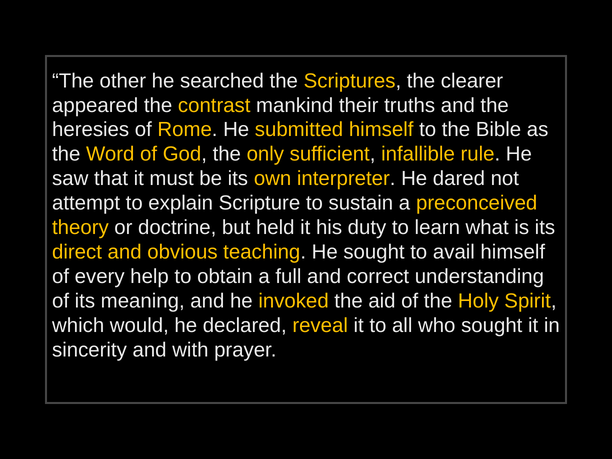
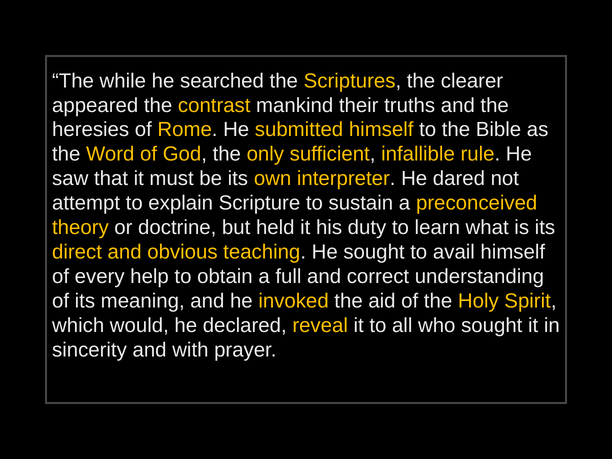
other: other -> while
